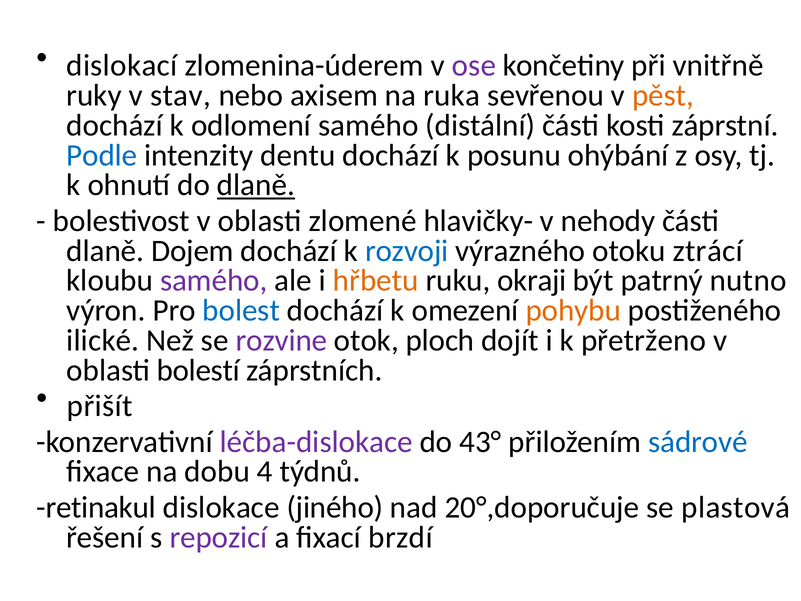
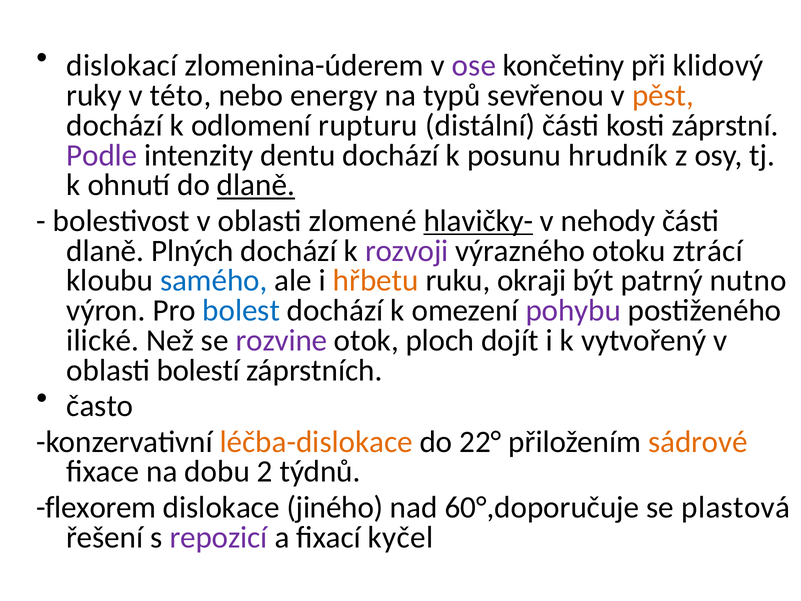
vnitřně: vnitřně -> klidový
stav: stav -> této
axisem: axisem -> energy
ruka: ruka -> typů
odlomení samého: samého -> rupturu
Podle colour: blue -> purple
ohýbání: ohýbání -> hrudník
hlavičky- underline: none -> present
Dojem: Dojem -> Plných
rozvoji colour: blue -> purple
samého at (214, 281) colour: purple -> blue
pohybu colour: orange -> purple
přetrženo: přetrženo -> vytvořený
přišít: přišít -> často
léčba-dislokace colour: purple -> orange
43°: 43° -> 22°
sádrové colour: blue -> orange
4: 4 -> 2
retinakul: retinakul -> flexorem
20°,doporučuje: 20°,doporučuje -> 60°,doporučuje
brzdí: brzdí -> kyčel
